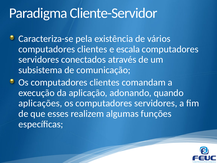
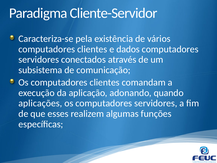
escala: escala -> dados
